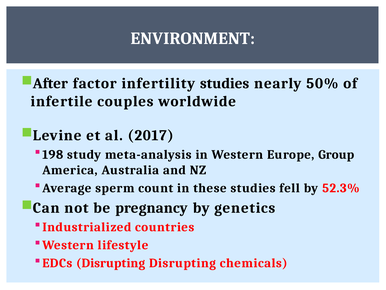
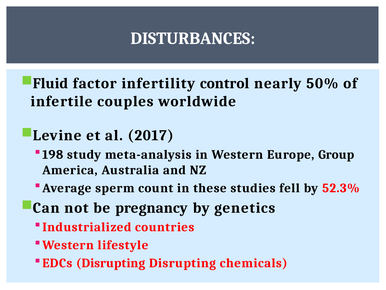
ENVIRONMENT: ENVIRONMENT -> DISTURBANCES
After: After -> Fluid
infertility studies: studies -> control
